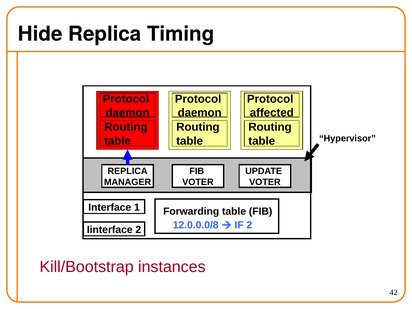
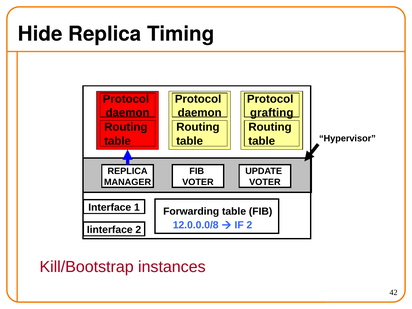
affected: affected -> grafting
